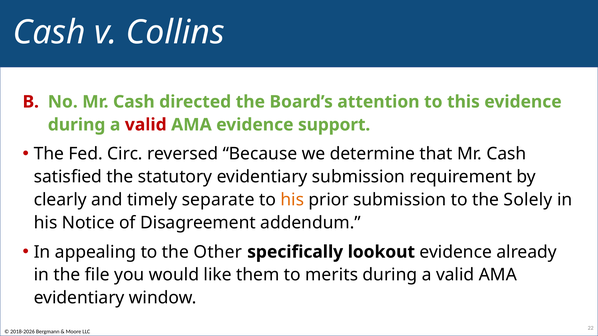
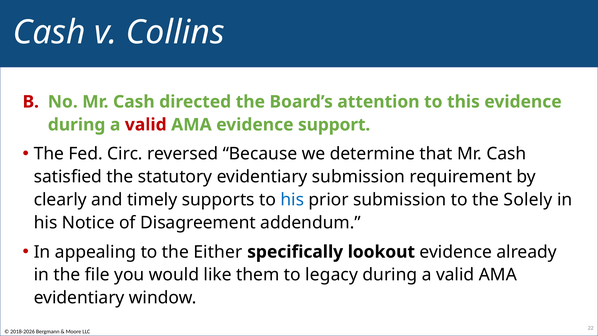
separate: separate -> supports
his at (292, 200) colour: orange -> blue
Other: Other -> Either
merits: merits -> legacy
